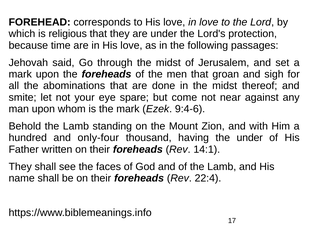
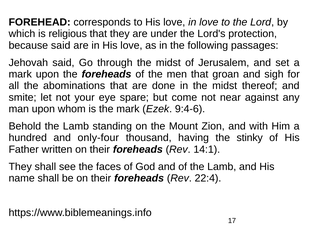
because time: time -> said
the under: under -> stinky
